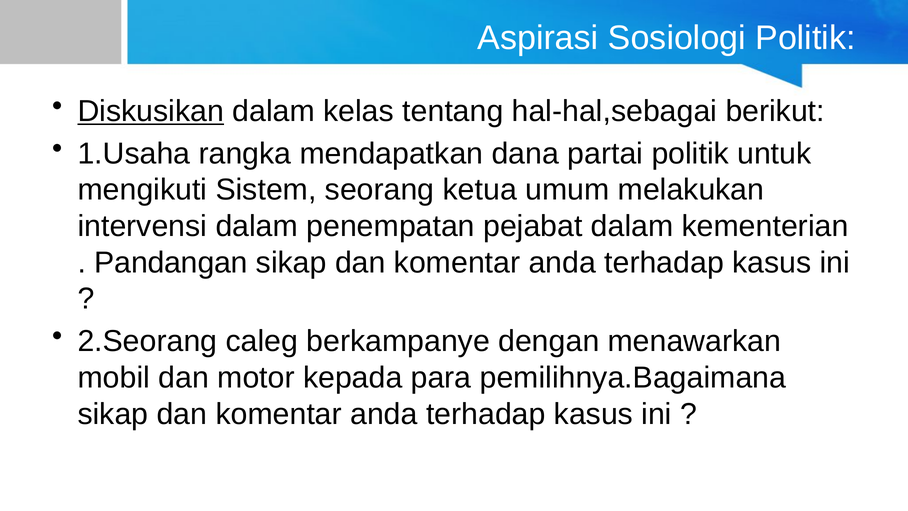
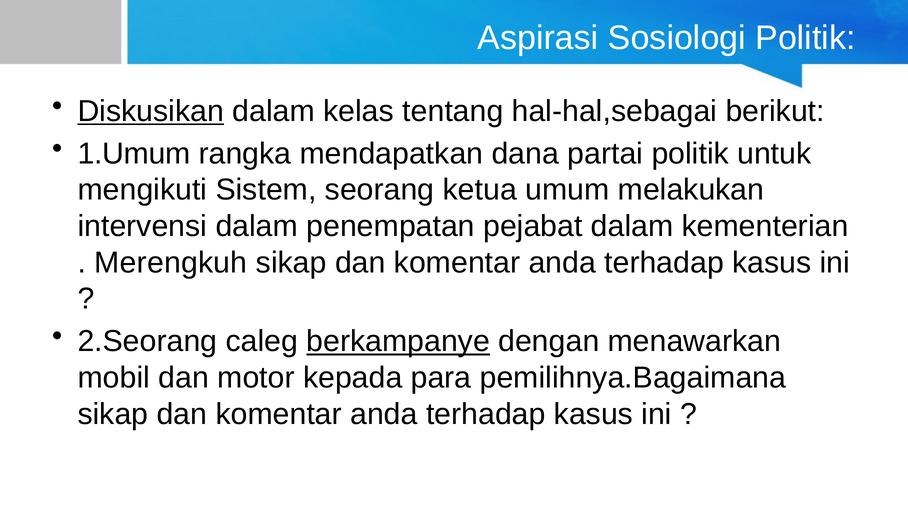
1.Usaha: 1.Usaha -> 1.Umum
Pandangan: Pandangan -> Merengkuh
berkampanye underline: none -> present
